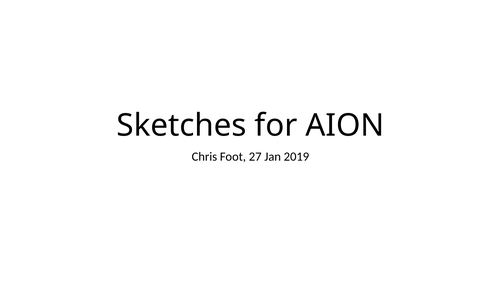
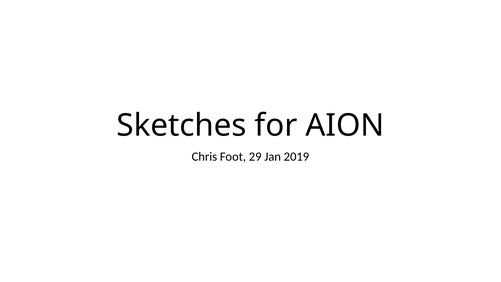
27: 27 -> 29
